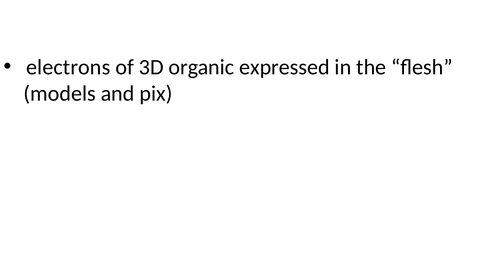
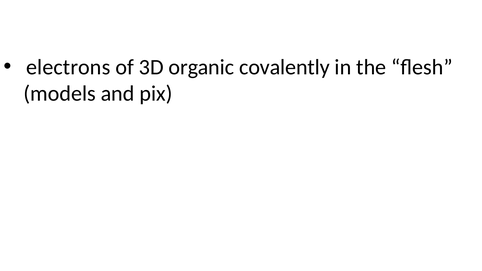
expressed: expressed -> covalently
